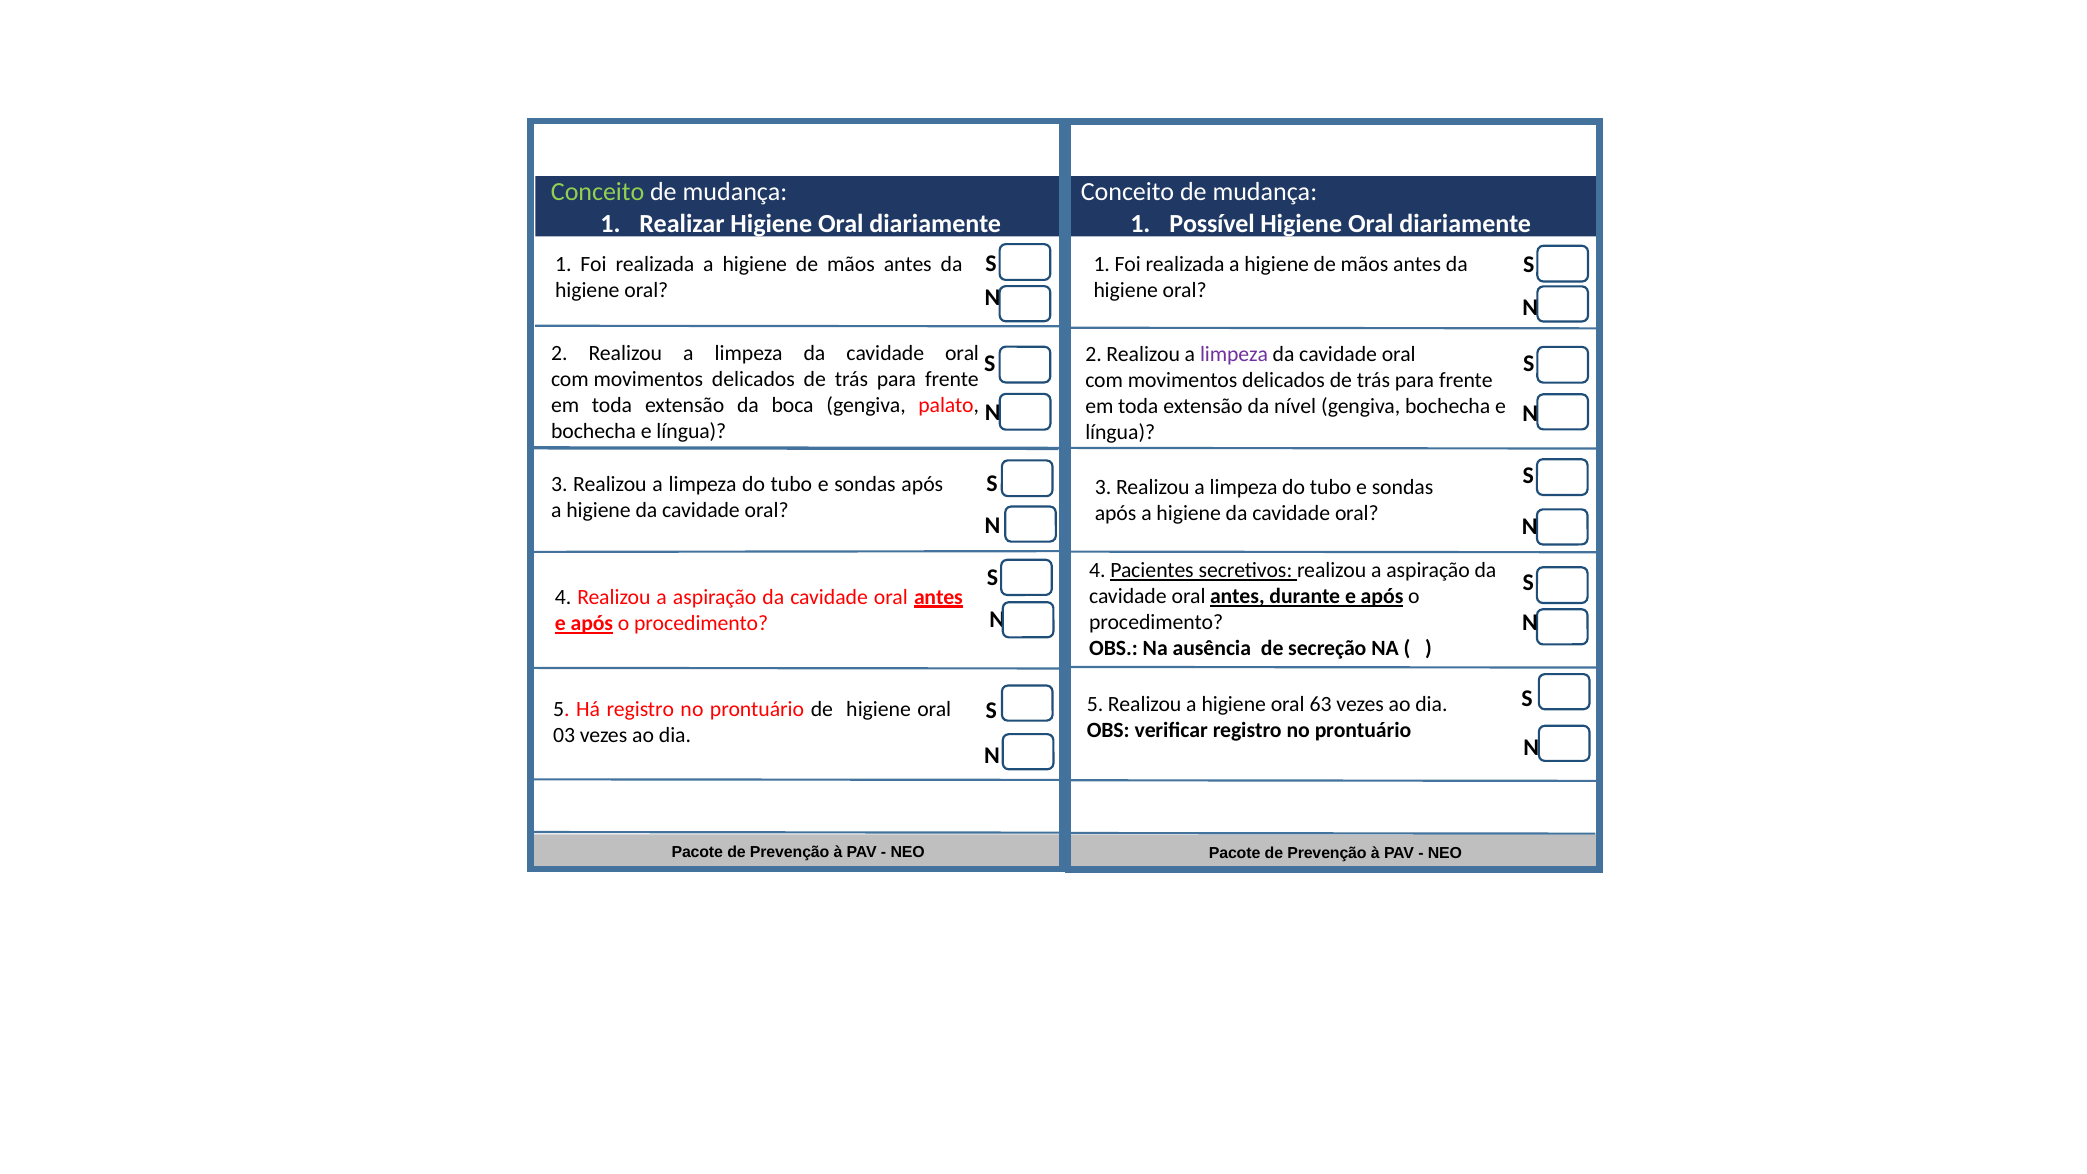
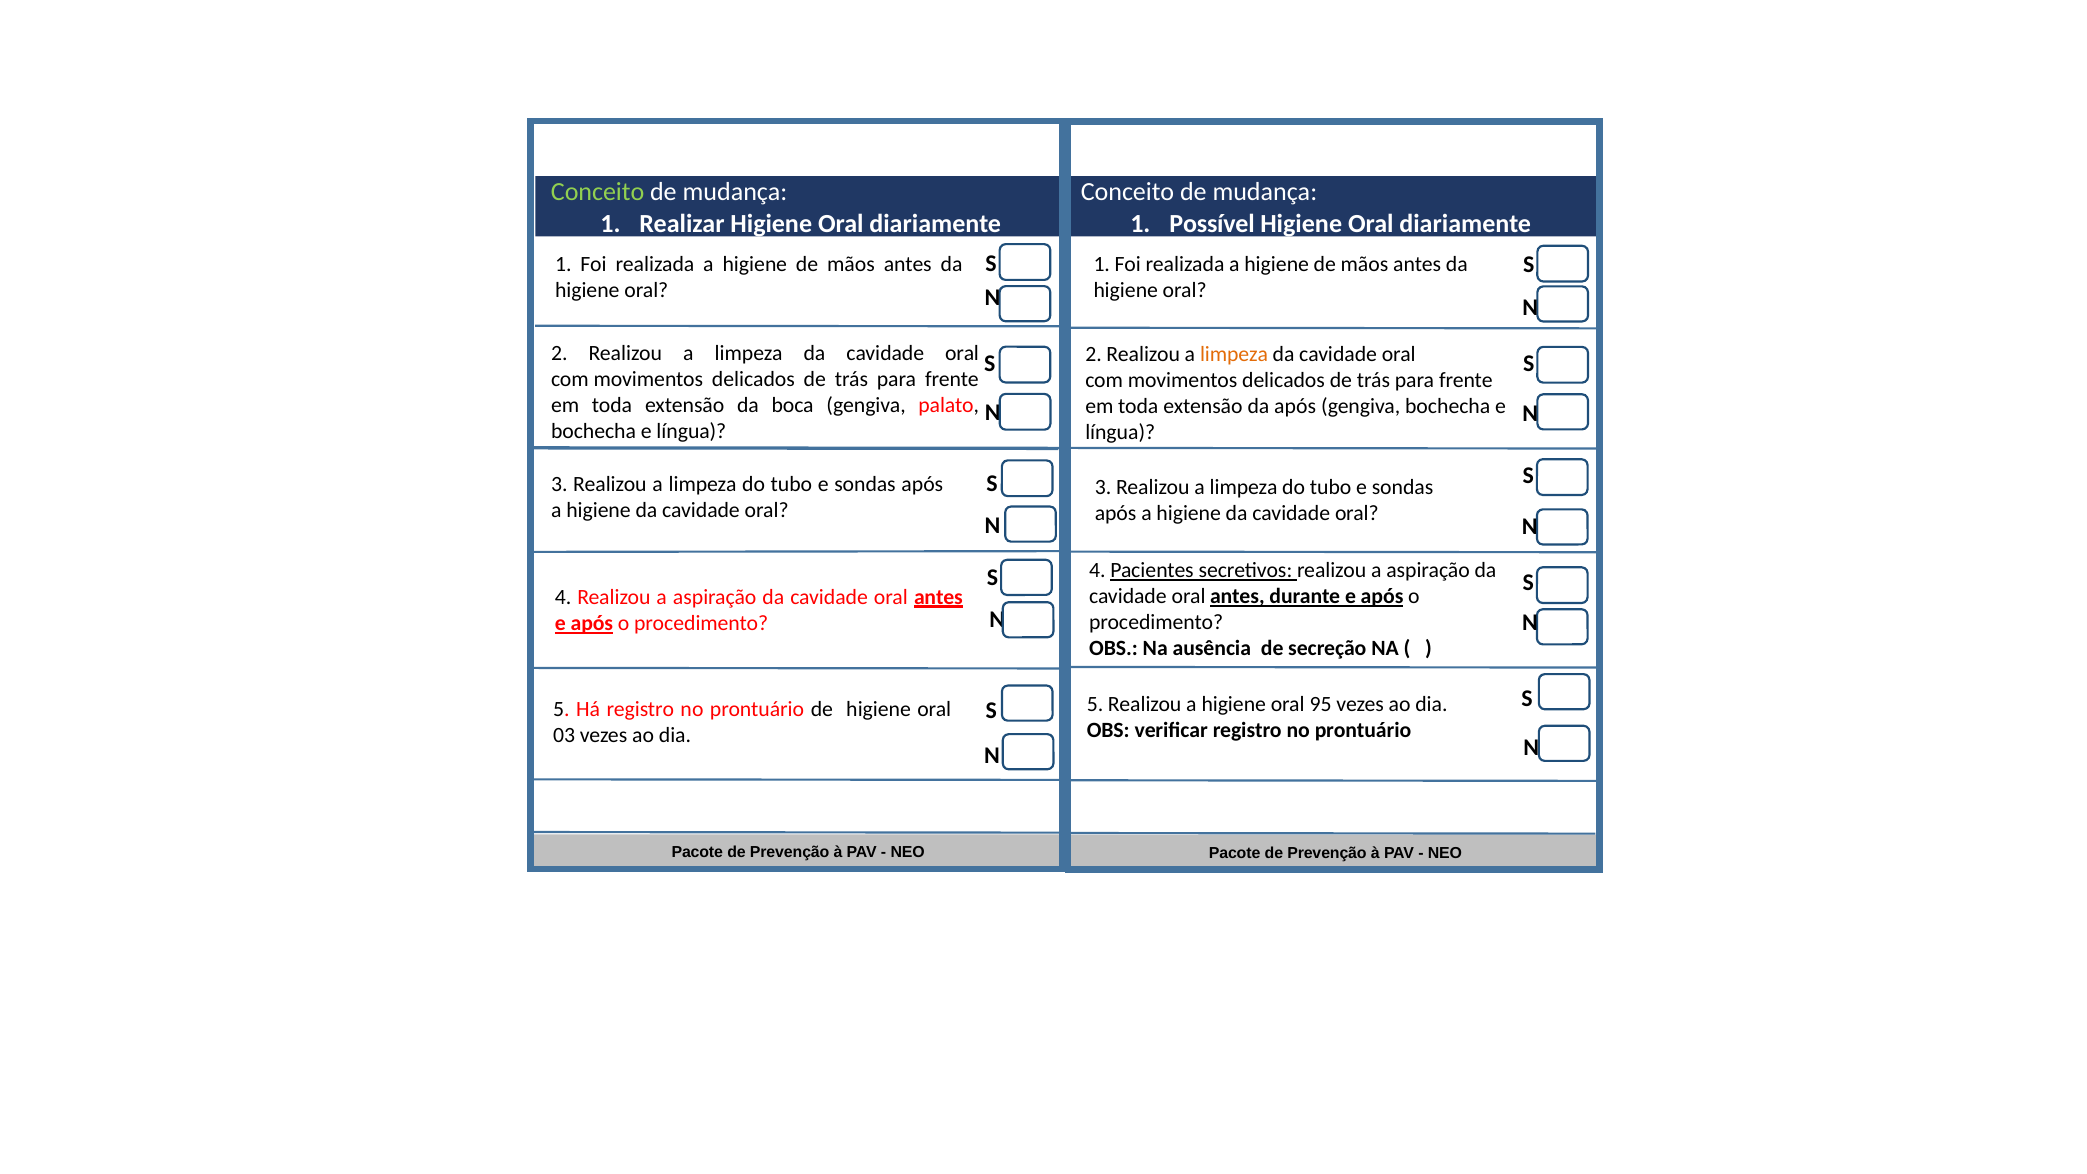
limpeza at (1234, 354) colour: purple -> orange
da nível: nível -> após
63: 63 -> 95
